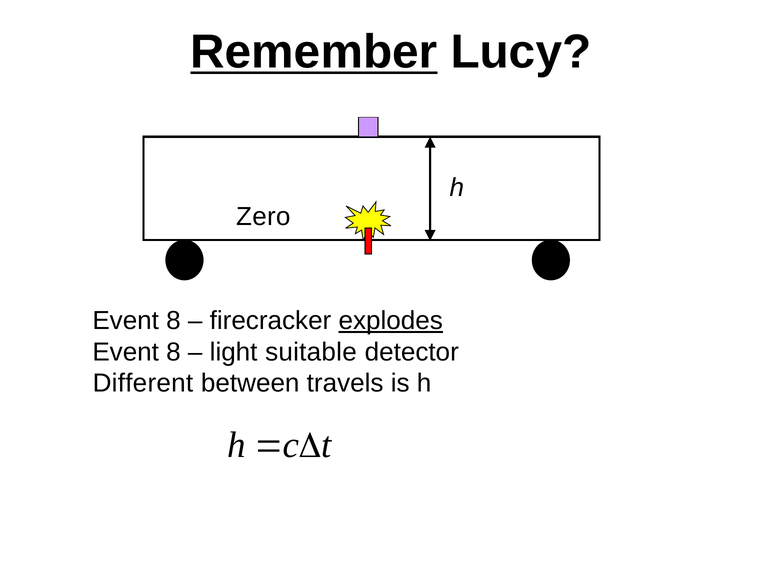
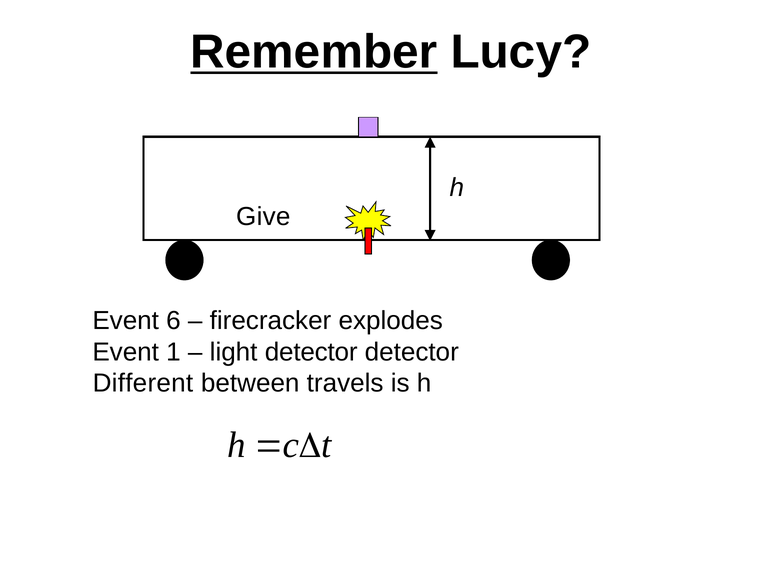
Zero: Zero -> Give
8 at (173, 321): 8 -> 6
explodes underline: present -> none
8 at (173, 352): 8 -> 1
light suitable: suitable -> detector
